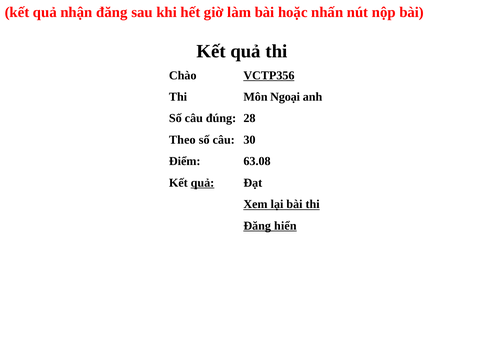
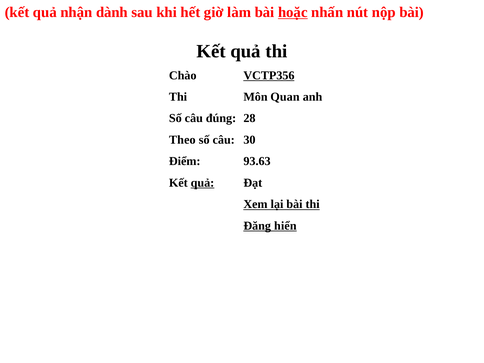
nhận đăng: đăng -> dành
hoặc underline: none -> present
Ngoại: Ngoại -> Quan
63.08: 63.08 -> 93.63
